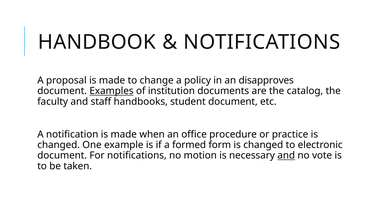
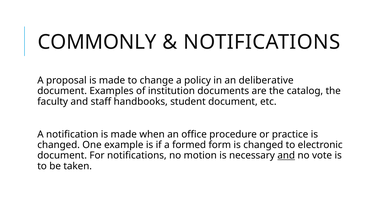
HANDBOOK: HANDBOOK -> COMMONLY
disapproves: disapproves -> deliberative
Examples underline: present -> none
